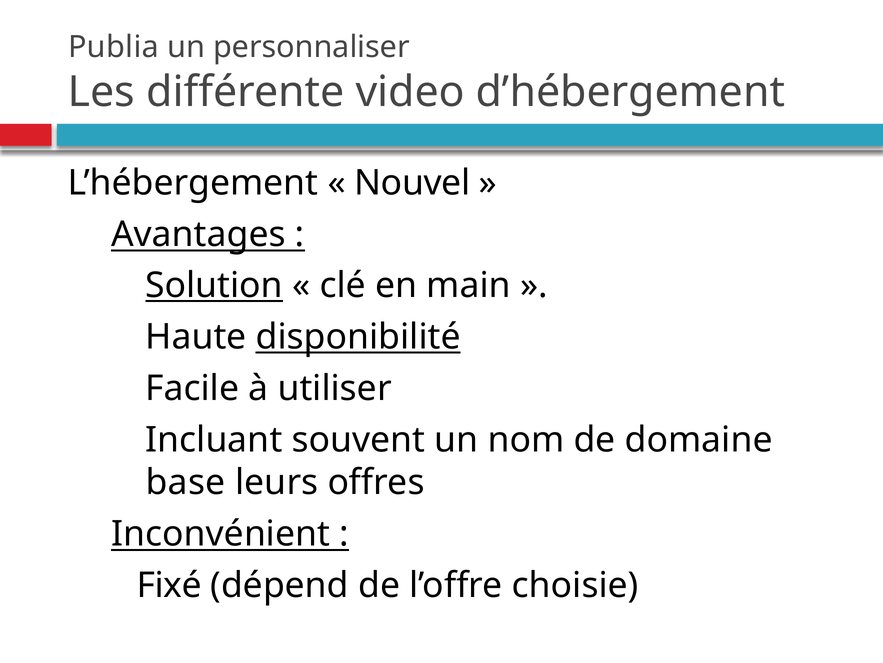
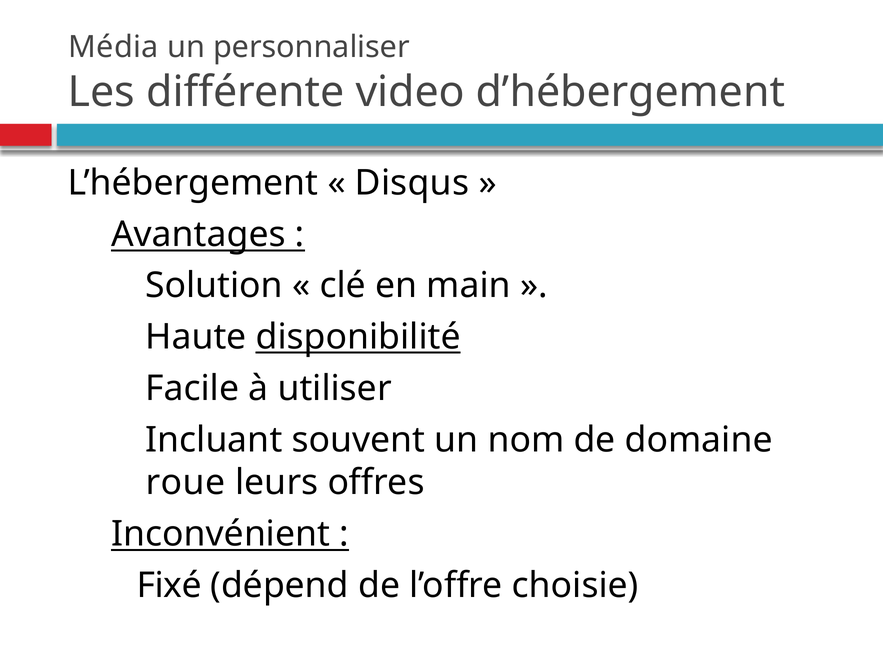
Publia: Publia -> Média
Nouvel: Nouvel -> Disqus
Solution underline: present -> none
base: base -> roue
